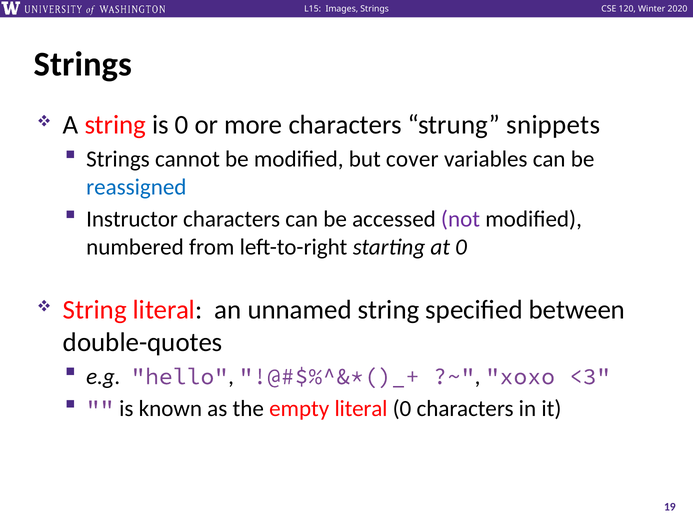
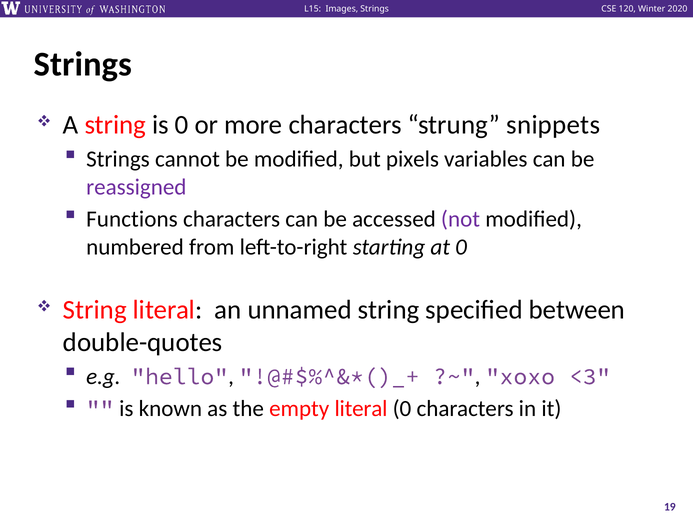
cover: cover -> pixels
reassigned colour: blue -> purple
Instructor: Instructor -> Functions
